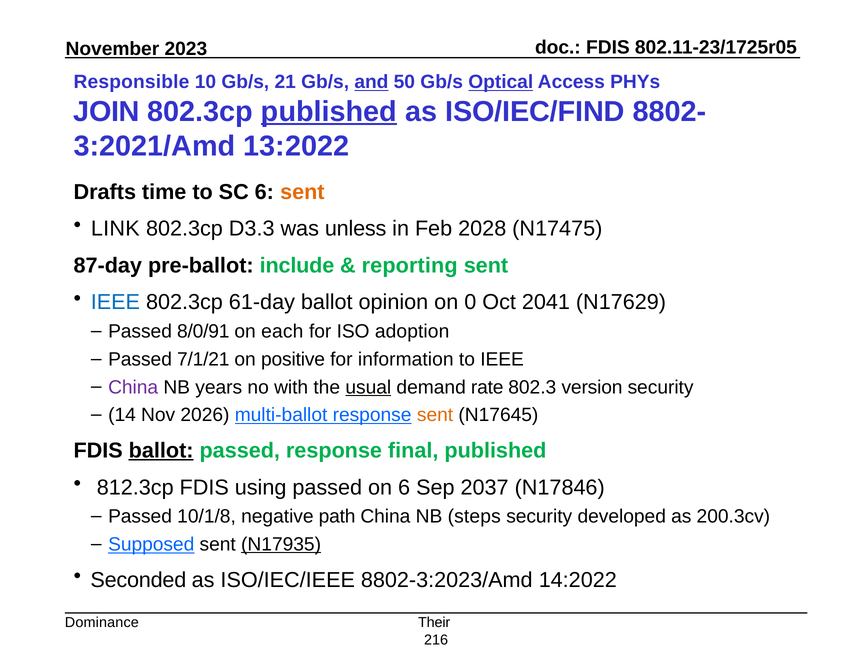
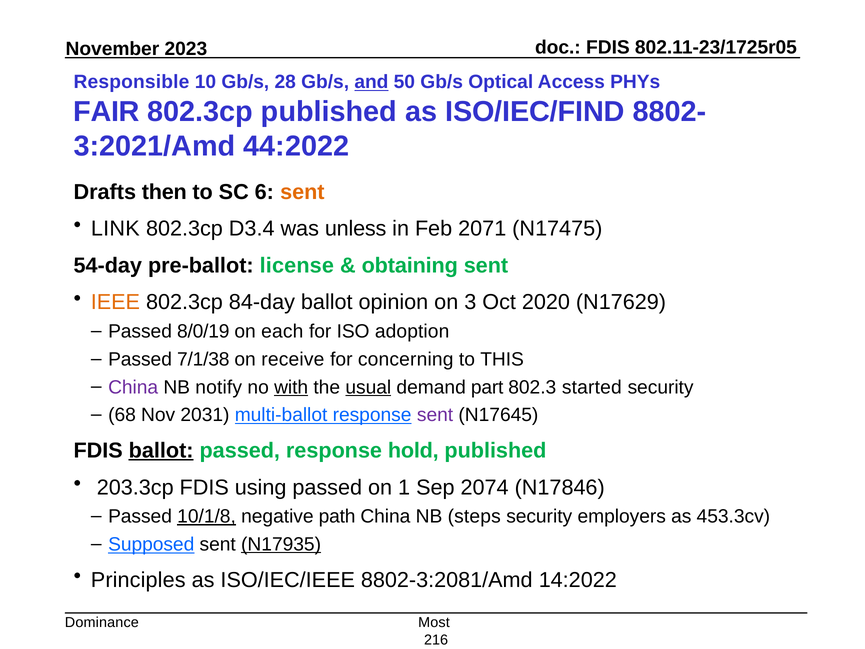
21: 21 -> 28
Optical underline: present -> none
JOIN: JOIN -> FAIR
published at (329, 112) underline: present -> none
13:2022: 13:2022 -> 44:2022
time: time -> then
D3.3: D3.3 -> D3.4
2028: 2028 -> 2071
87-day: 87-day -> 54-day
include: include -> license
reporting: reporting -> obtaining
IEEE at (115, 302) colour: blue -> orange
61-day: 61-day -> 84-day
0: 0 -> 3
2041: 2041 -> 2020
8/0/91: 8/0/91 -> 8/0/19
7/1/21: 7/1/21 -> 7/1/38
positive: positive -> receive
information: information -> concerning
to IEEE: IEEE -> THIS
years: years -> notify
with underline: none -> present
rate: rate -> part
version: version -> started
14: 14 -> 68
2026: 2026 -> 2031
sent at (435, 415) colour: orange -> purple
final: final -> hold
812.3cp: 812.3cp -> 203.3cp
on 6: 6 -> 1
2037: 2037 -> 2074
10/1/8 underline: none -> present
developed: developed -> employers
200.3cv: 200.3cv -> 453.3cv
Seconded: Seconded -> Principles
8802-3:2023/Amd: 8802-3:2023/Amd -> 8802-3:2081/Amd
Their: Their -> Most
